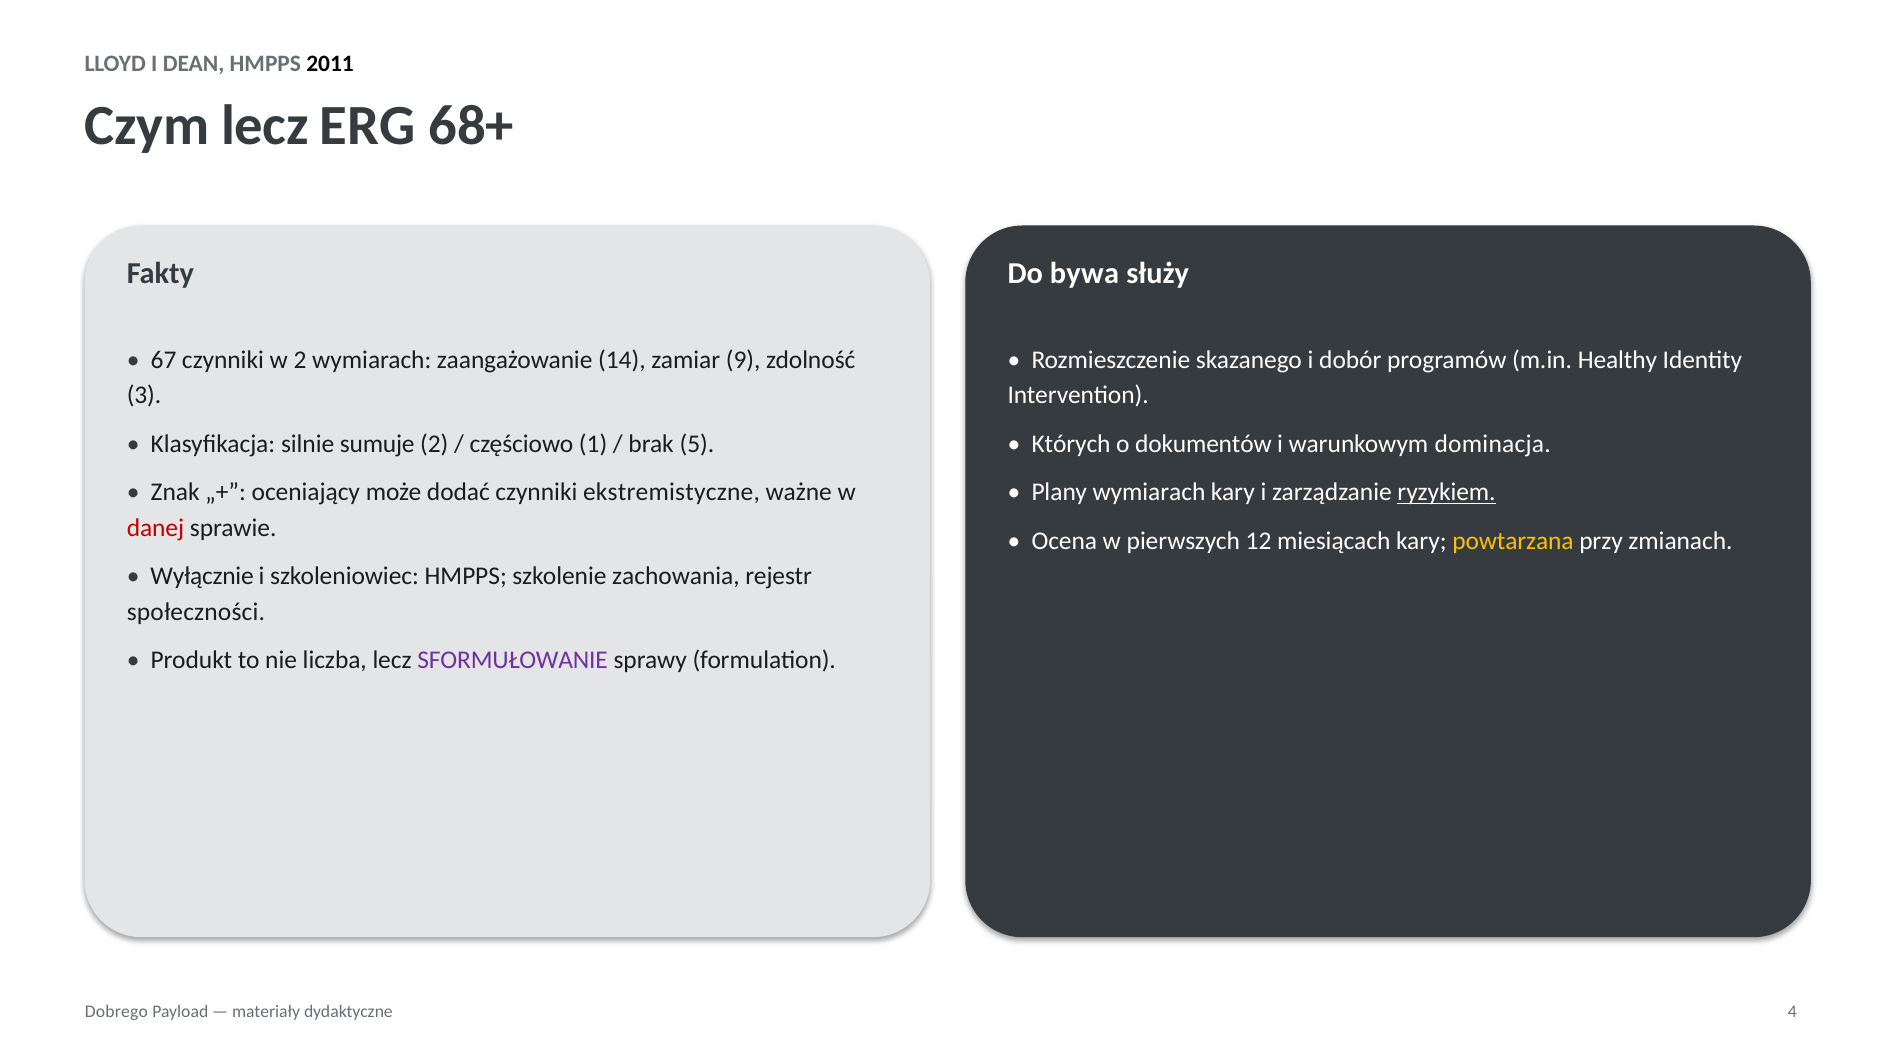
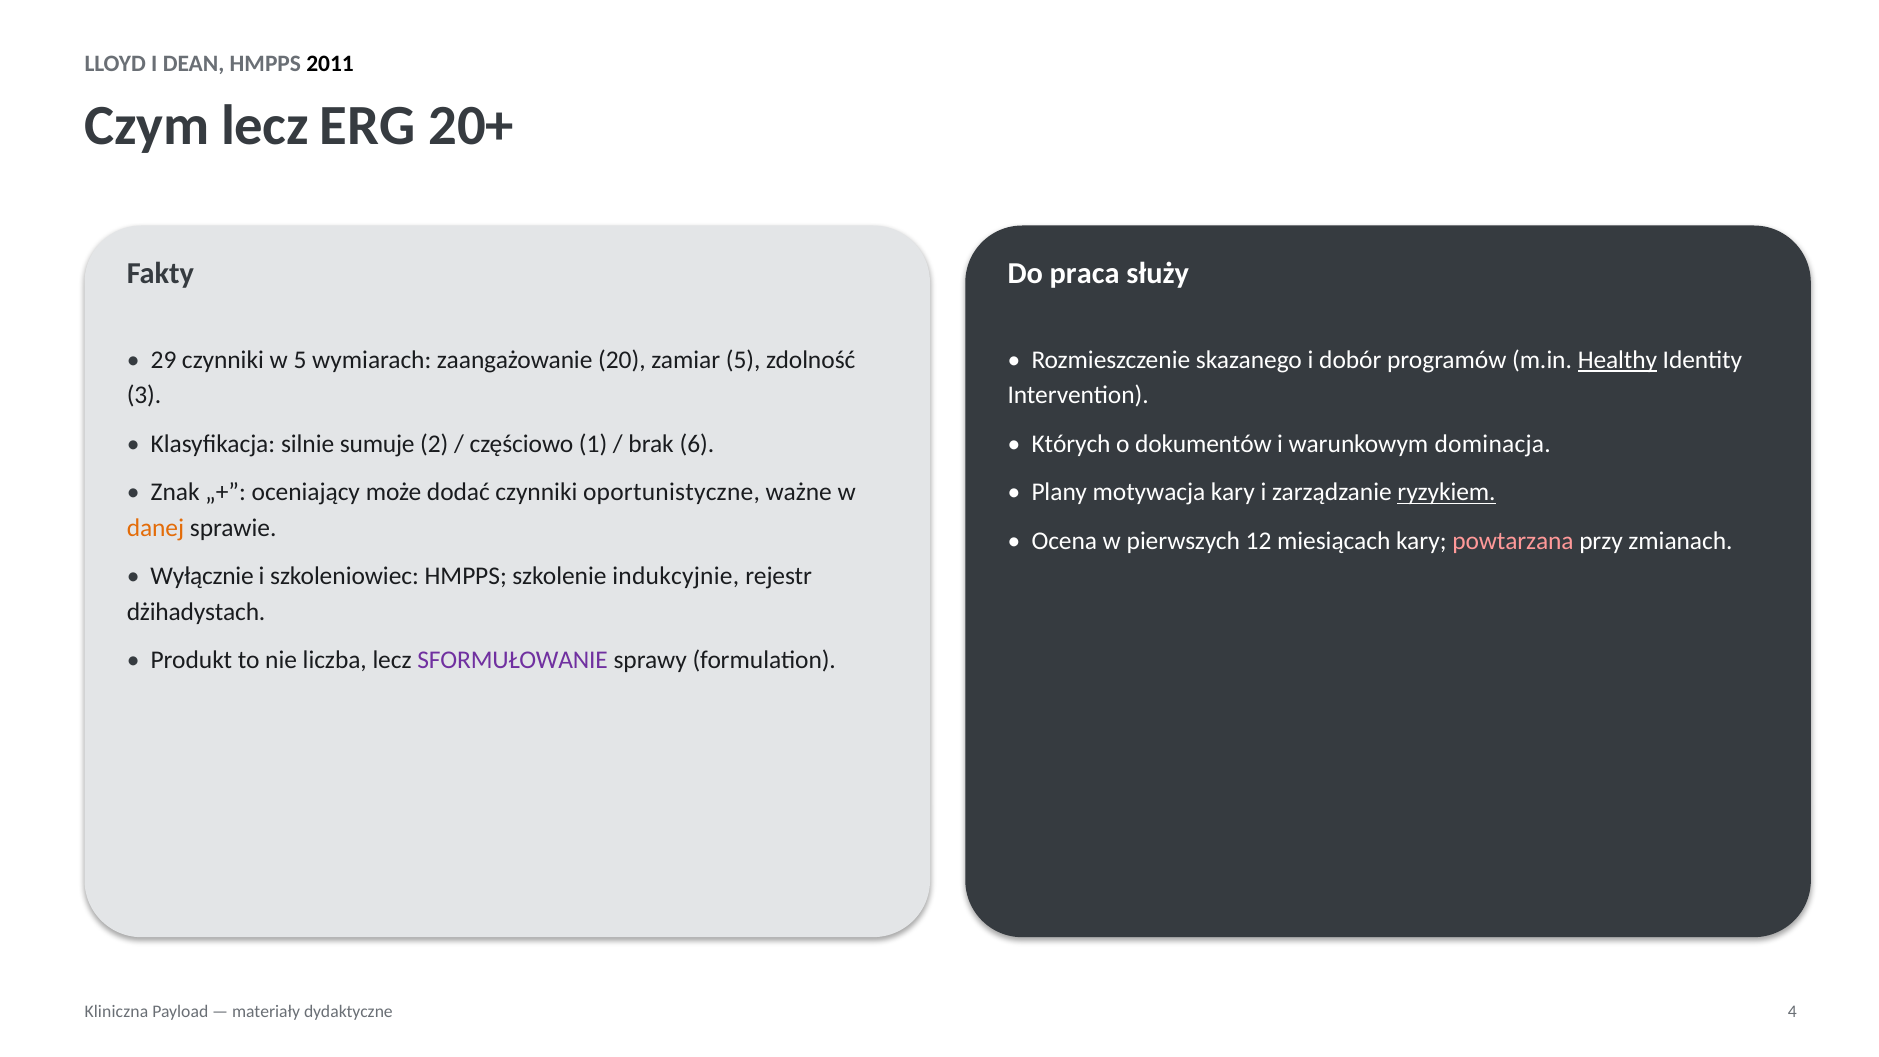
68+: 68+ -> 20+
bywa: bywa -> praca
67: 67 -> 29
w 2: 2 -> 5
14: 14 -> 20
zamiar 9: 9 -> 5
Healthy underline: none -> present
5: 5 -> 6
ekstremistyczne: ekstremistyczne -> oportunistyczne
Plany wymiarach: wymiarach -> motywacja
danej colour: red -> orange
powtarzana colour: yellow -> pink
zachowania: zachowania -> indukcyjnie
społeczności: społeczności -> dżihadystach
Dobrego: Dobrego -> Kliniczna
